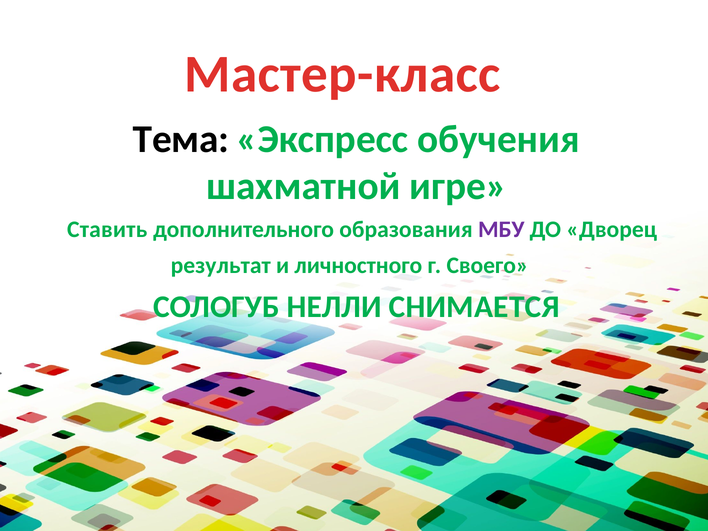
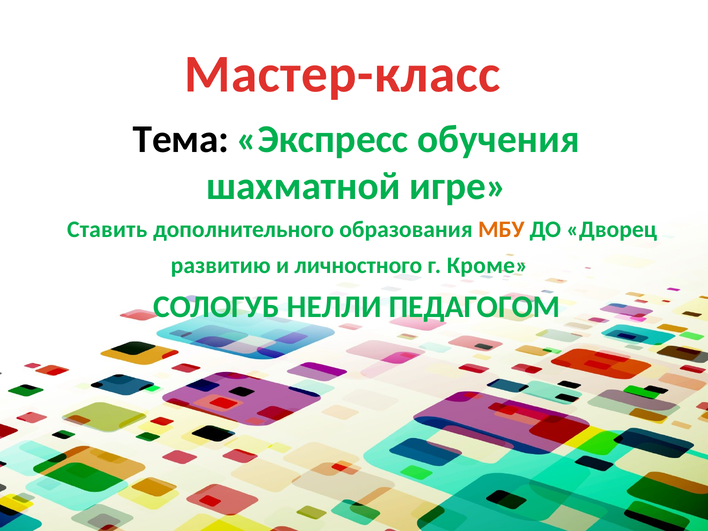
МБУ colour: purple -> orange
результат: результат -> развитию
Своего: Своего -> Кроме
СНИМАЕТСЯ: СНИМАЕТСЯ -> ПЕДАГОГОМ
